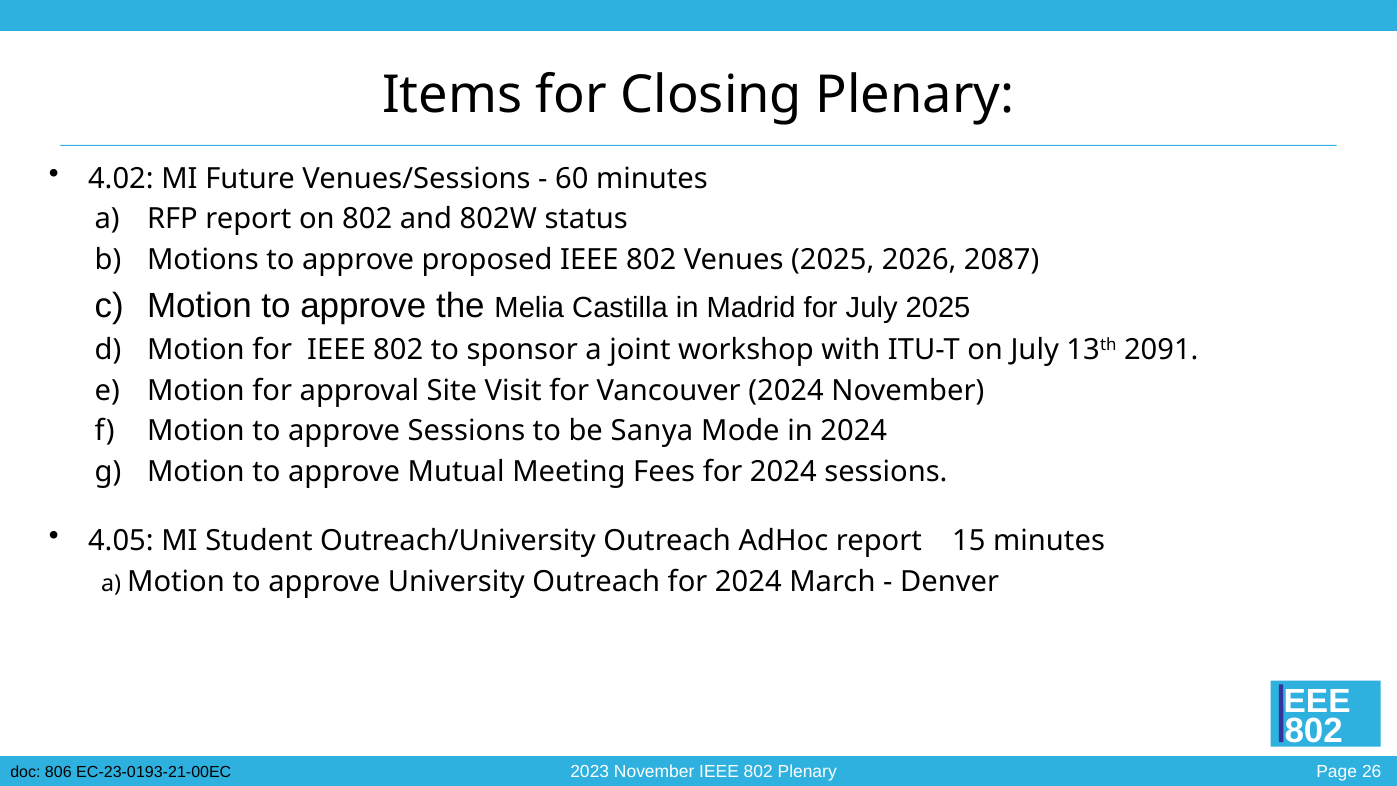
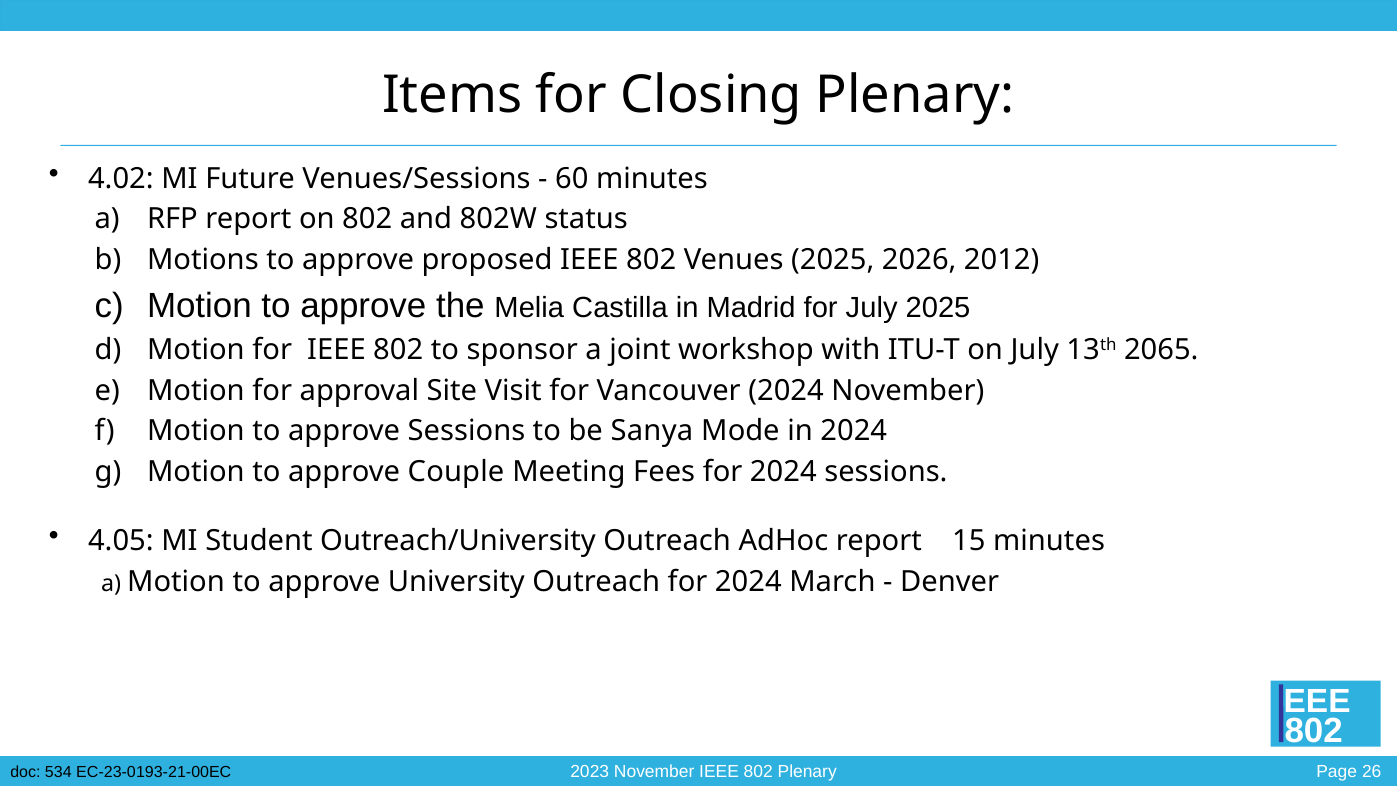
2087: 2087 -> 2012
2091: 2091 -> 2065
Mutual: Mutual -> Couple
806: 806 -> 534
